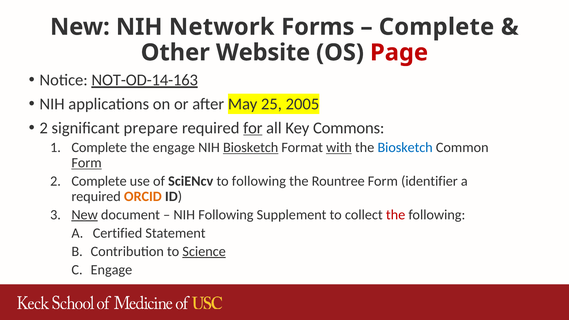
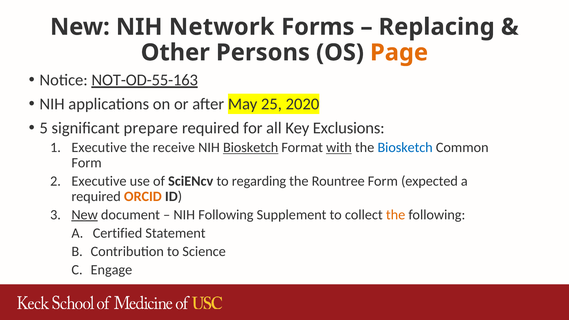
Complete at (437, 27): Complete -> Replacing
Website: Website -> Persons
Page colour: red -> orange
NOT-OD-14-163: NOT-OD-14-163 -> NOT-OD-55-163
2005: 2005 -> 2020
2 at (44, 128): 2 -> 5
for underline: present -> none
Commons: Commons -> Exclusions
Complete at (99, 148): Complete -> Executive
the engage: engage -> receive
Form at (87, 163) underline: present -> none
Complete at (99, 181): Complete -> Executive
to following: following -> regarding
identifier: identifier -> expected
the at (396, 215) colour: red -> orange
Science underline: present -> none
